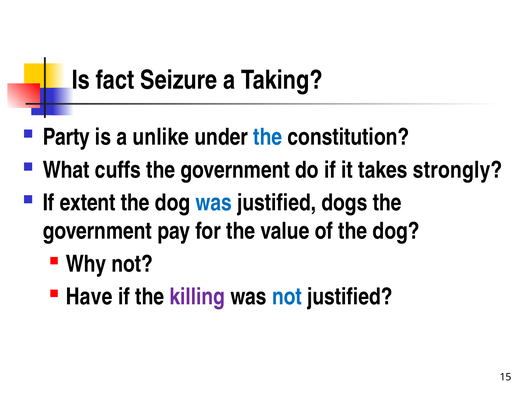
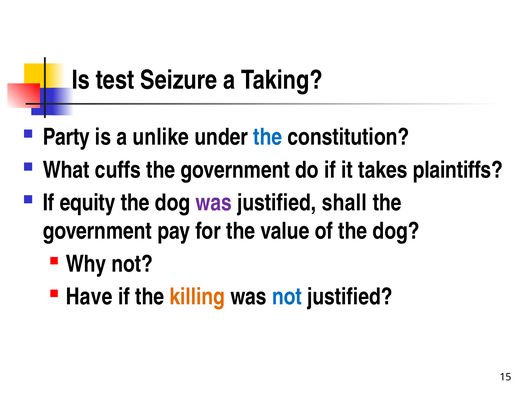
fact: fact -> test
strongly: strongly -> plaintiffs
extent: extent -> equity
was at (214, 203) colour: blue -> purple
dogs: dogs -> shall
killing colour: purple -> orange
